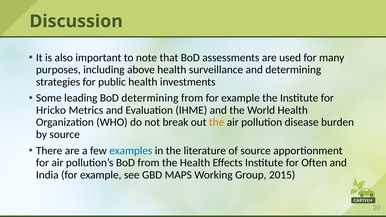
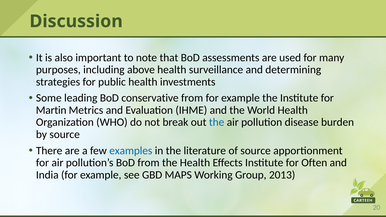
BoD determining: determining -> conservative
Hricko: Hricko -> Martin
the at (217, 122) colour: orange -> blue
2015: 2015 -> 2013
